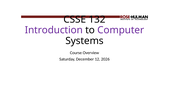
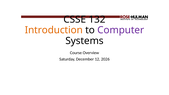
Introduction colour: purple -> orange
